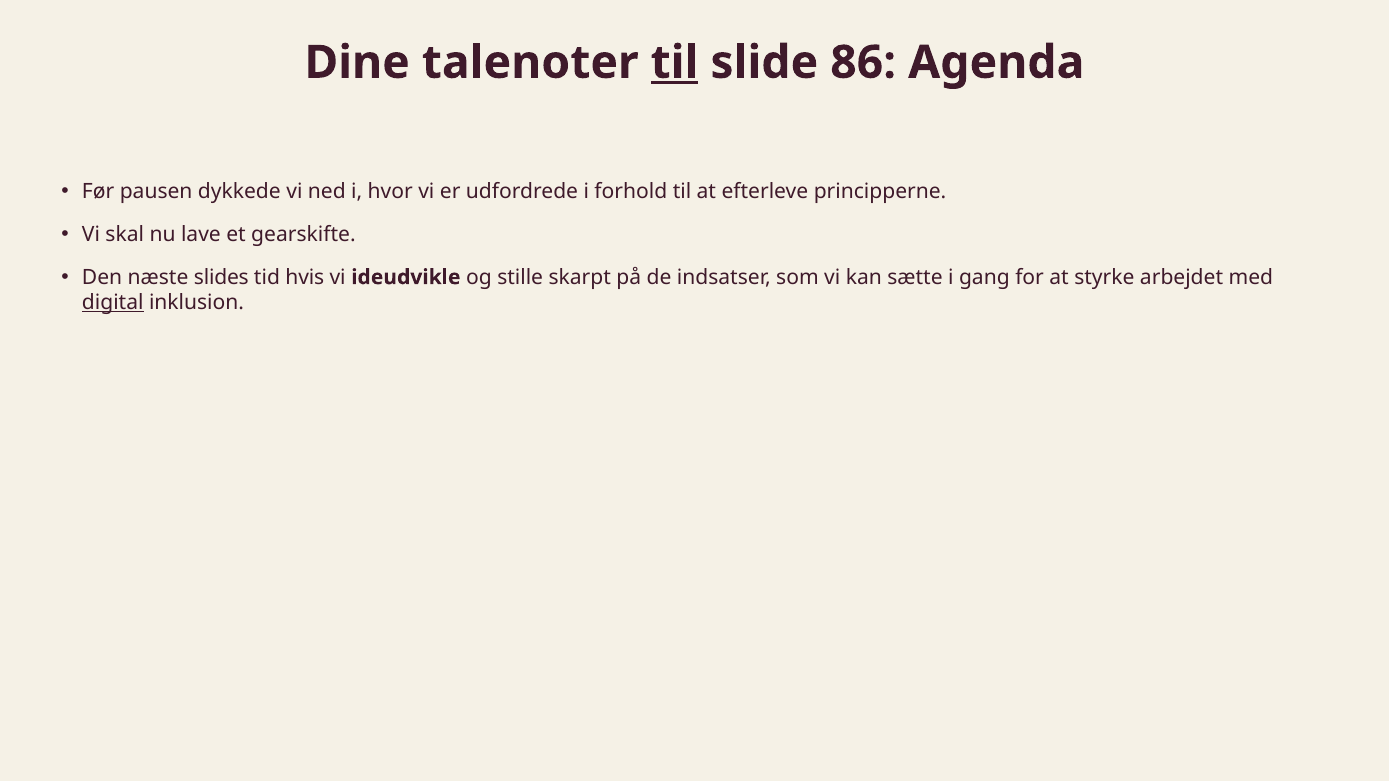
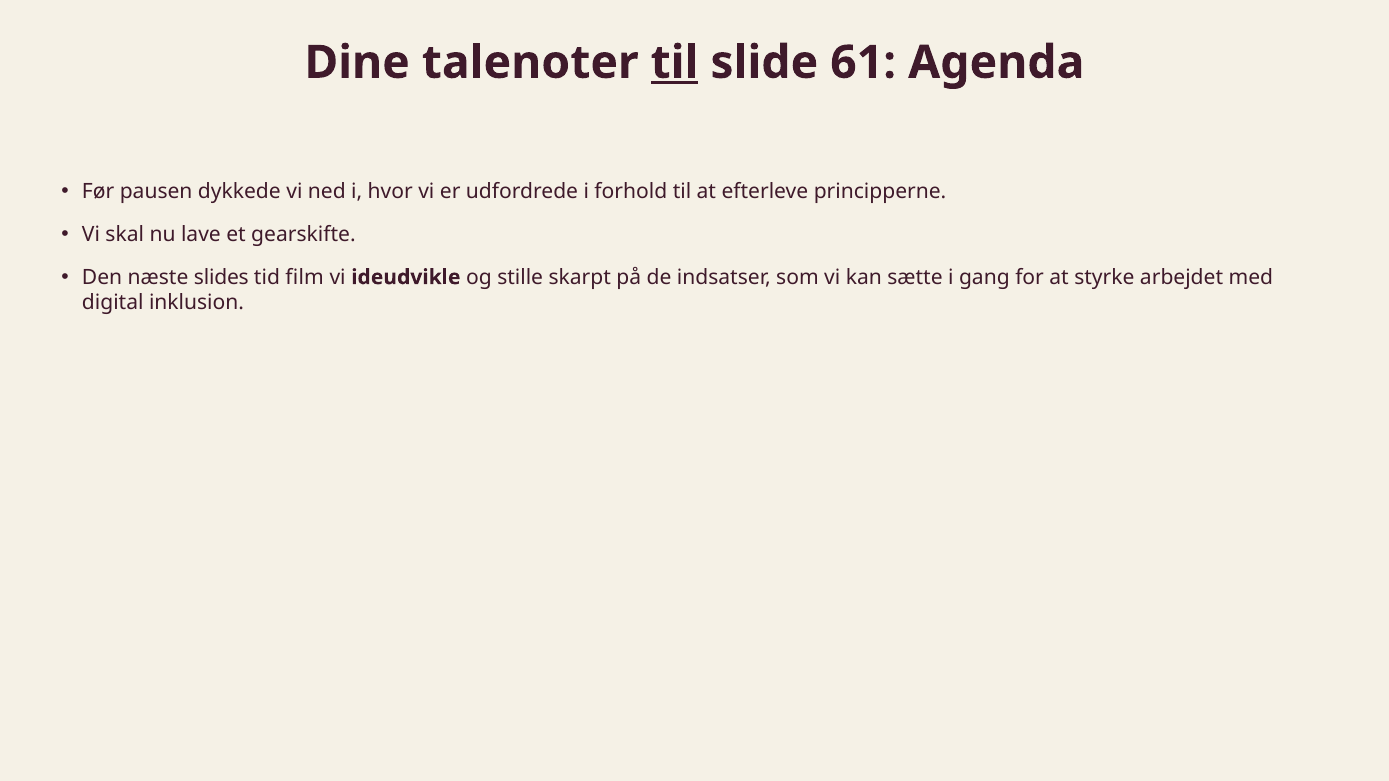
86: 86 -> 61
hvis: hvis -> film
digital underline: present -> none
